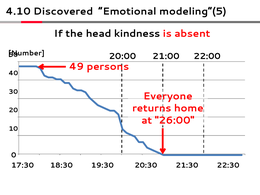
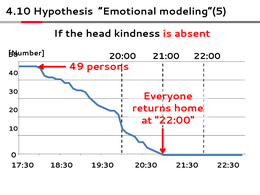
Discovered: Discovered -> Hypothesis
at 26:00: 26:00 -> 22:00
